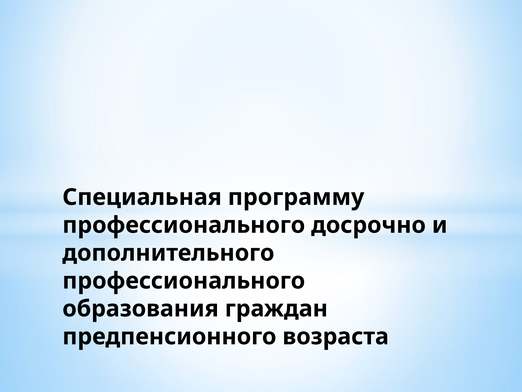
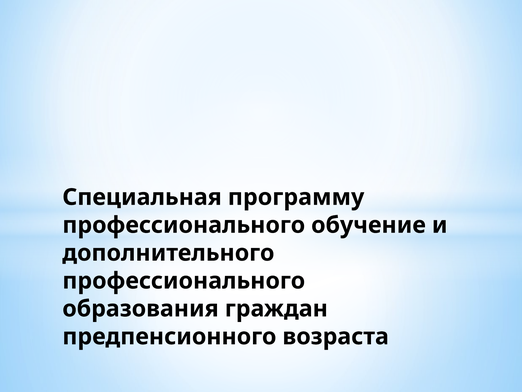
досрочно: досрочно -> обучение
